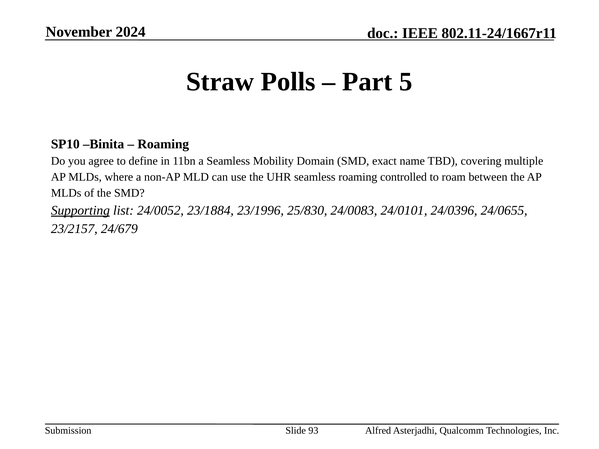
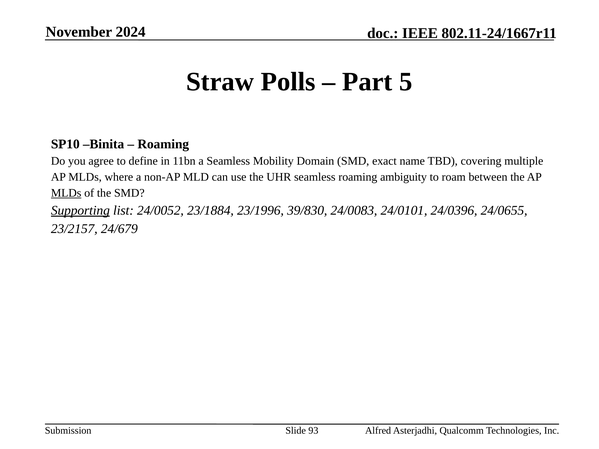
controlled: controlled -> ambiguity
MLDs at (66, 193) underline: none -> present
25/830: 25/830 -> 39/830
